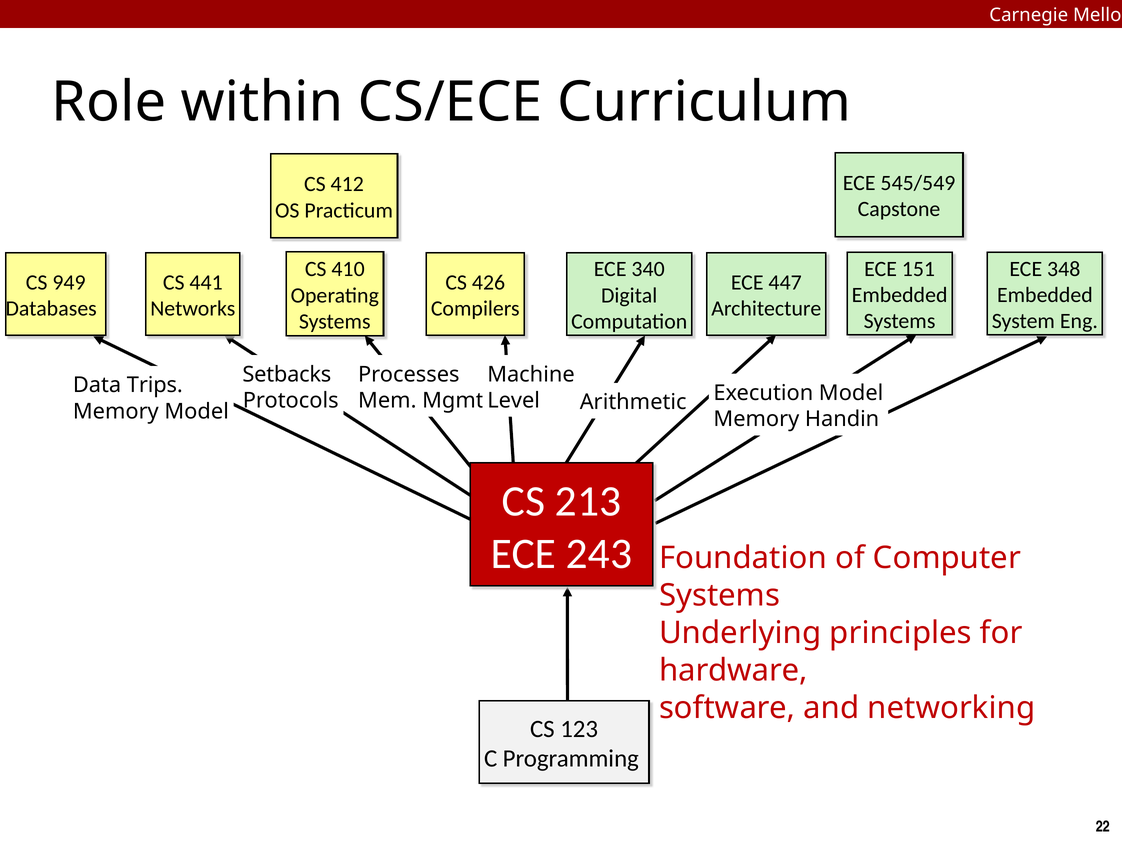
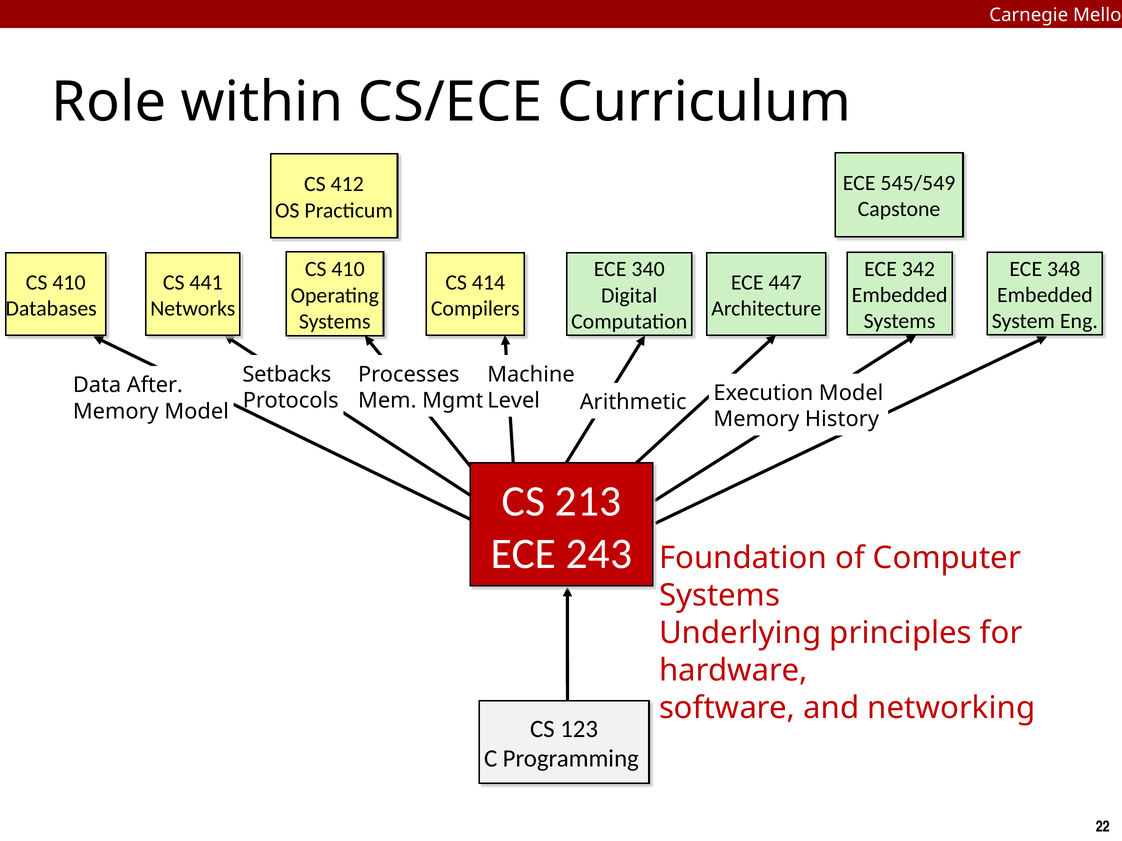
151: 151 -> 342
949 at (69, 283): 949 -> 410
426: 426 -> 414
Trips: Trips -> After
Handin: Handin -> History
